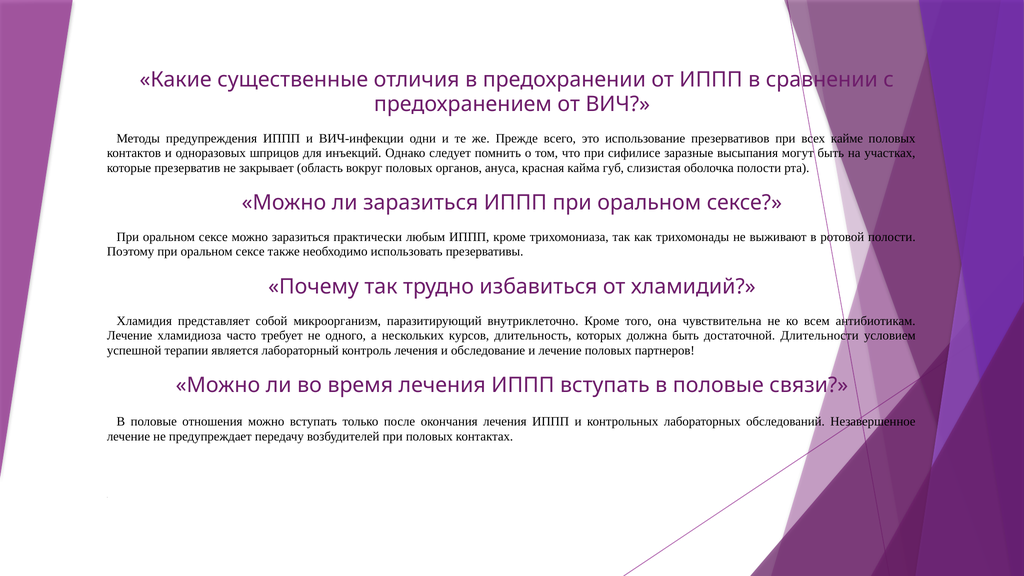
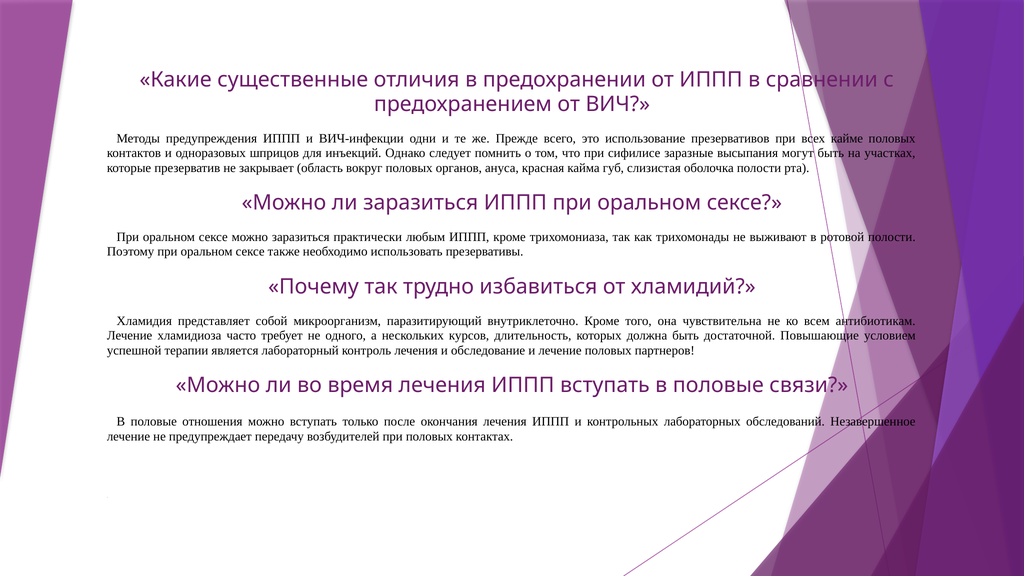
Длительности: Длительности -> Повышающие
